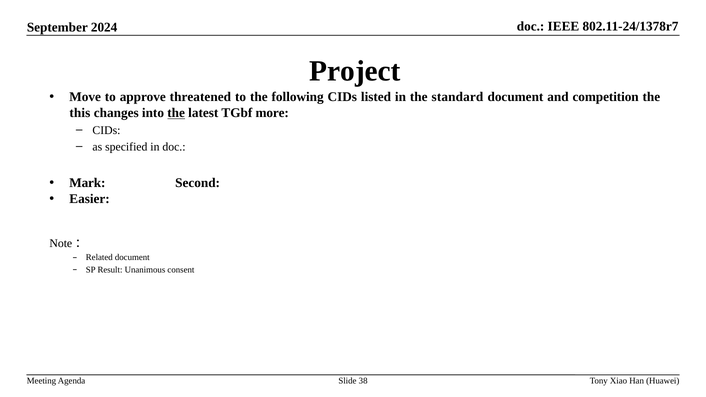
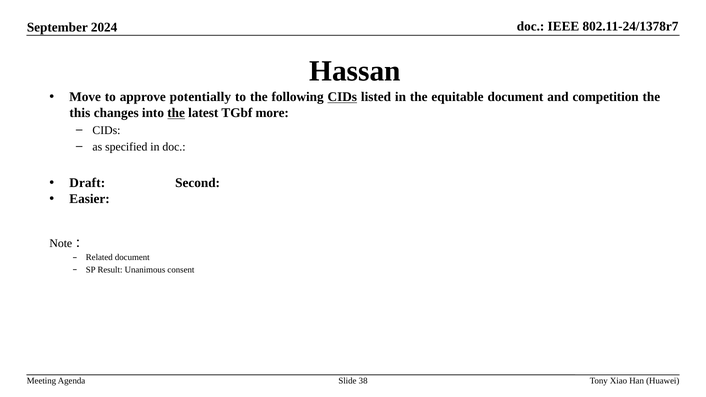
Project: Project -> Hassan
threatened: threatened -> potentially
CIDs at (342, 97) underline: none -> present
standard: standard -> equitable
Mark: Mark -> Draft
